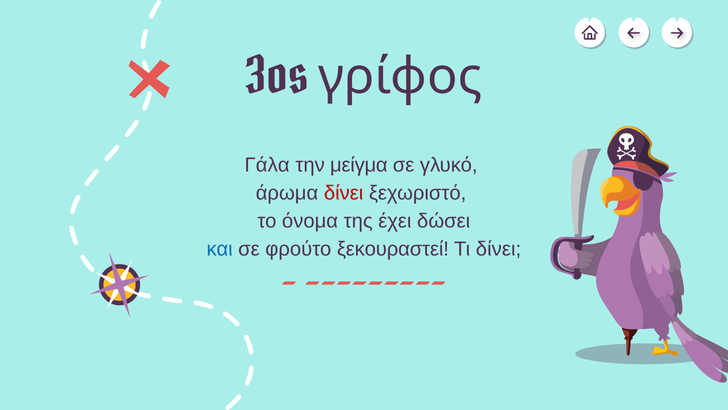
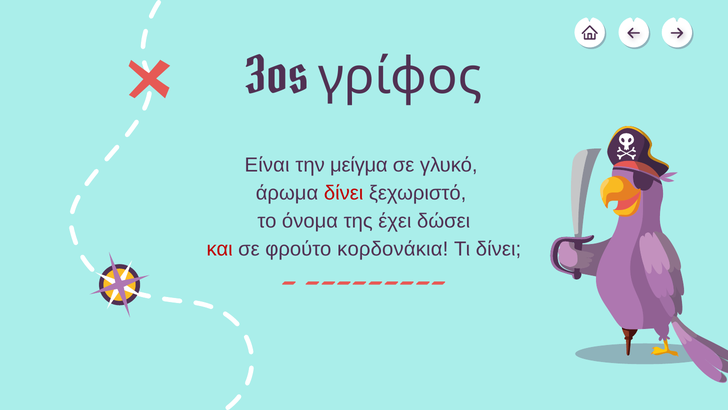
Γάλα: Γάλα -> Είναι
και colour: blue -> red
ξεκουραστεί: ξεκουραστεί -> κορδονάκια
